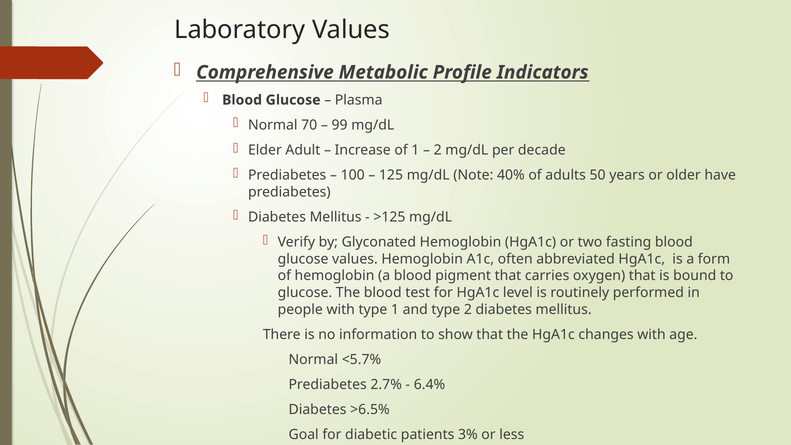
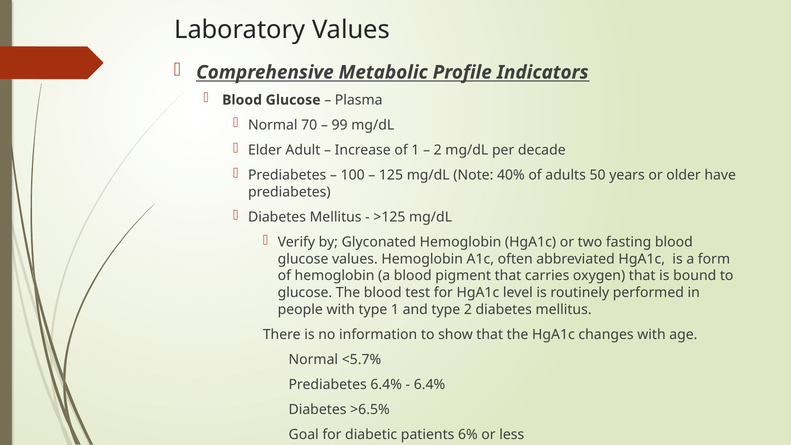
Prediabetes 2.7%: 2.7% -> 6.4%
3%: 3% -> 6%
